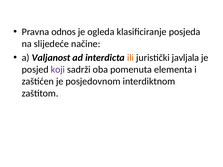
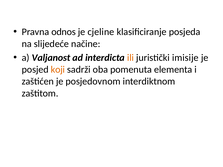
ogleda: ogleda -> cjeline
javljala: javljala -> imisije
koji colour: purple -> orange
